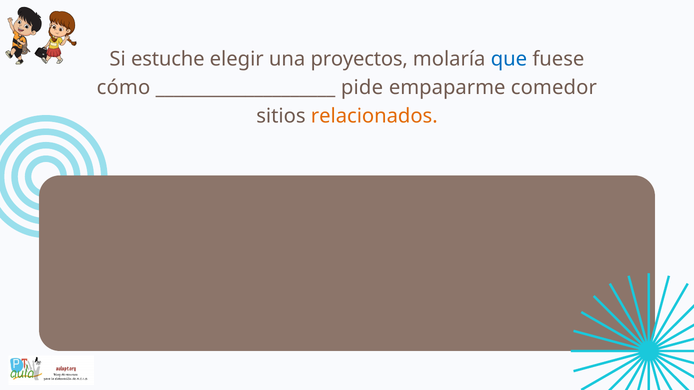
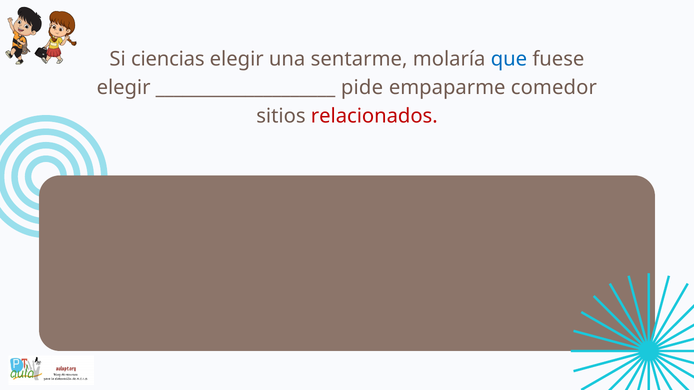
estuche: estuche -> ciencias
proyectos: proyectos -> sentarme
cómo at (123, 88): cómo -> elegir
relacionados colour: orange -> red
